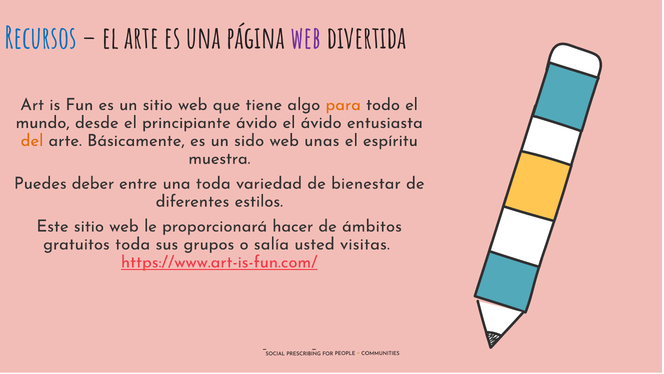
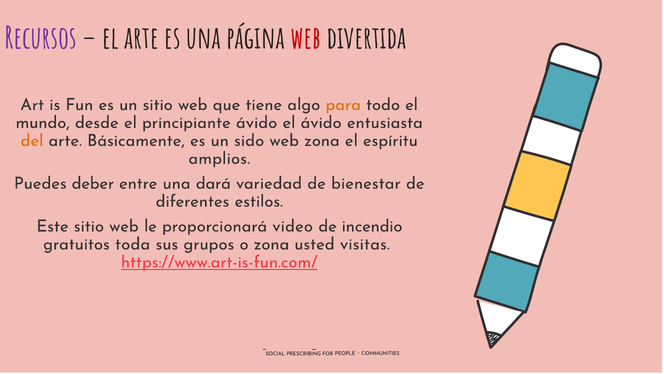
Recursos colour: blue -> purple
web at (306, 39) colour: purple -> red
web unas: unas -> zona
muestra: muestra -> amplios
una toda: toda -> dará
hacer: hacer -> video
ámbitos: ámbitos -> incendio
o salía: salía -> zona
